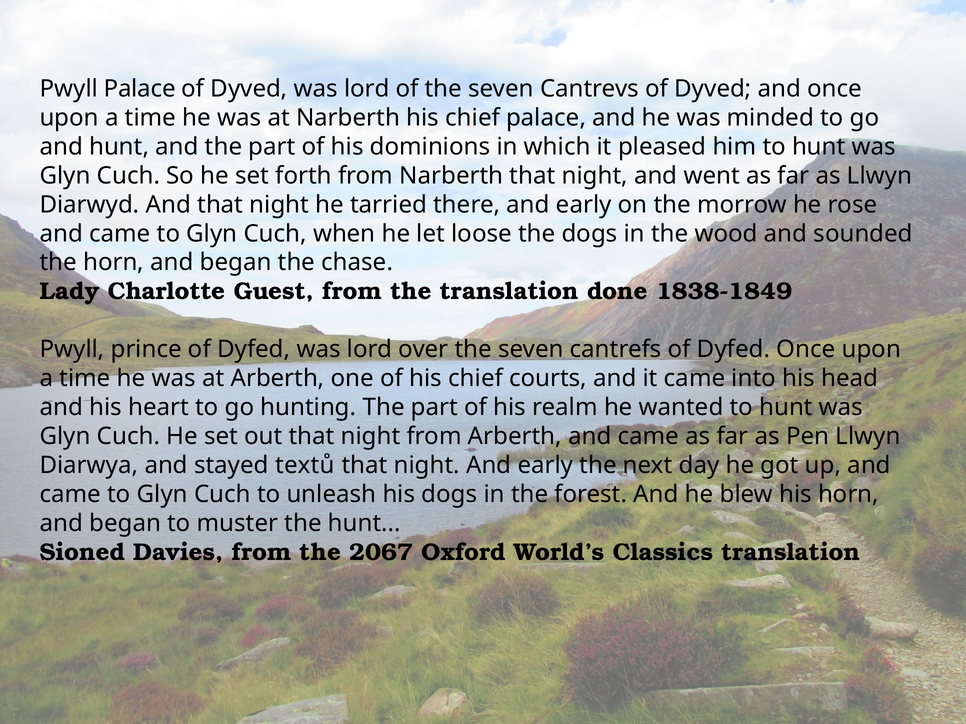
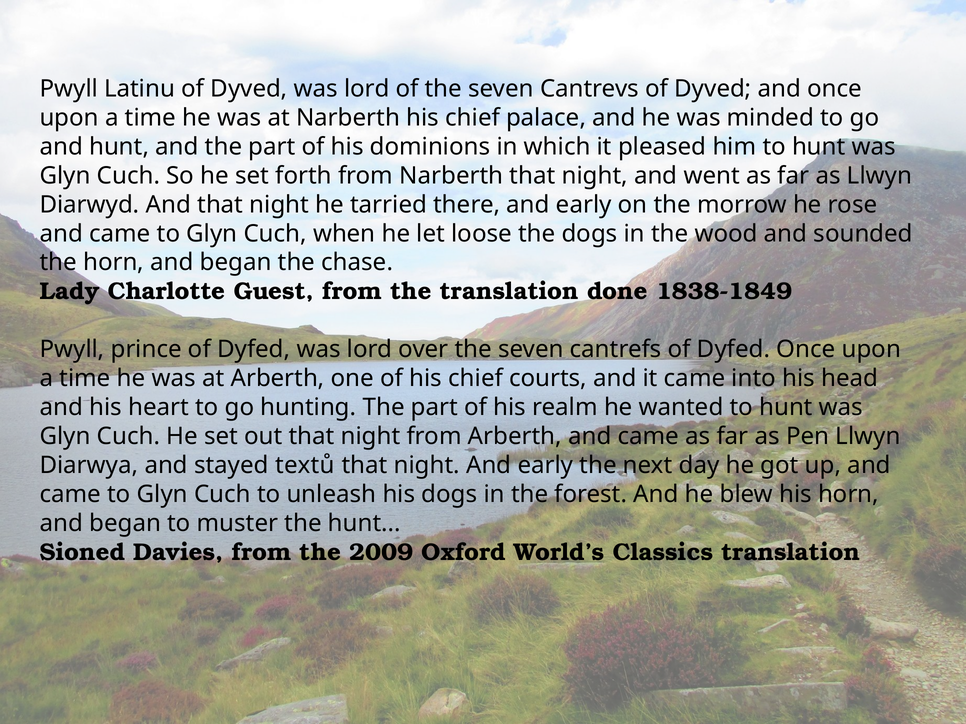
Pwyll Palace: Palace -> Latinu
2067: 2067 -> 2009
